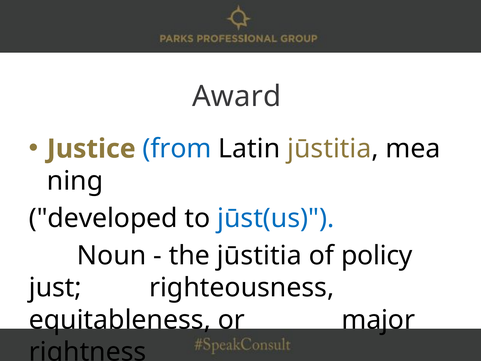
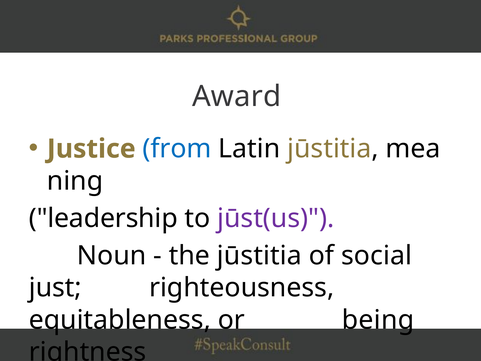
developed: developed -> leadership
jūst(us colour: blue -> purple
policy: policy -> social
major: major -> being
